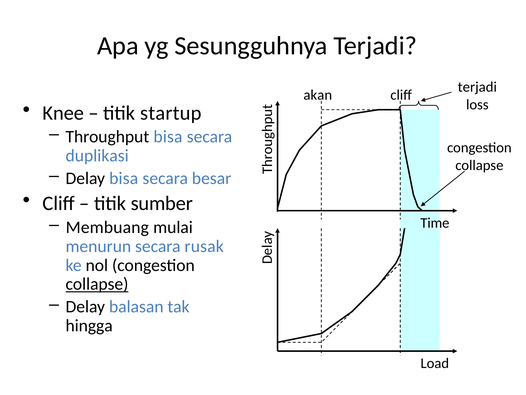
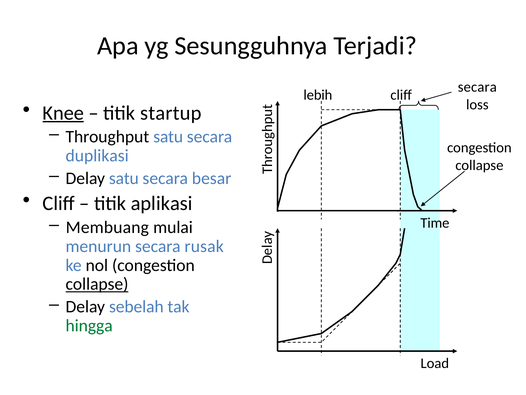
terjadi at (477, 87): terjadi -> secara
akan: akan -> lebih
Knee underline: none -> present
Throughput bisa: bisa -> satu
Delay bisa: bisa -> satu
sumber: sumber -> aplikasi
balasan: balasan -> sebelah
hingga colour: black -> green
